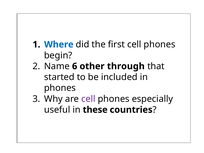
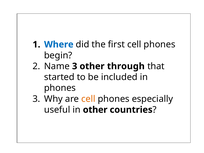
Name 6: 6 -> 3
cell at (88, 99) colour: purple -> orange
in these: these -> other
